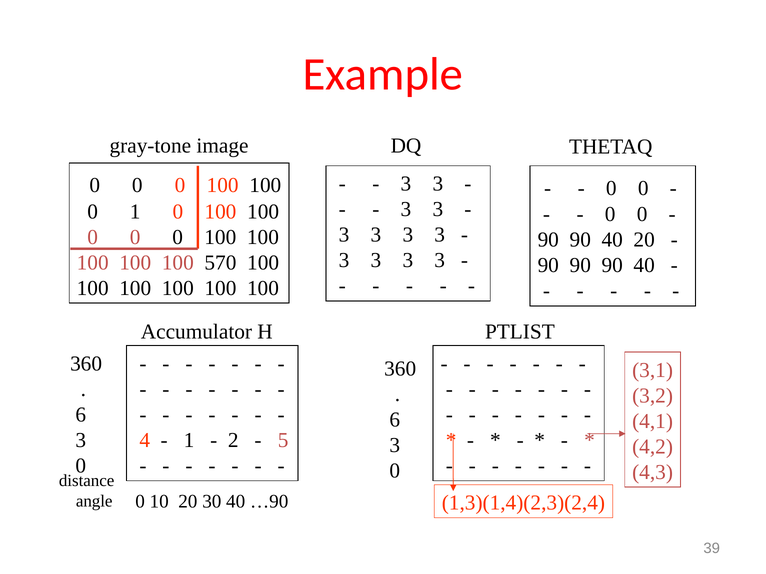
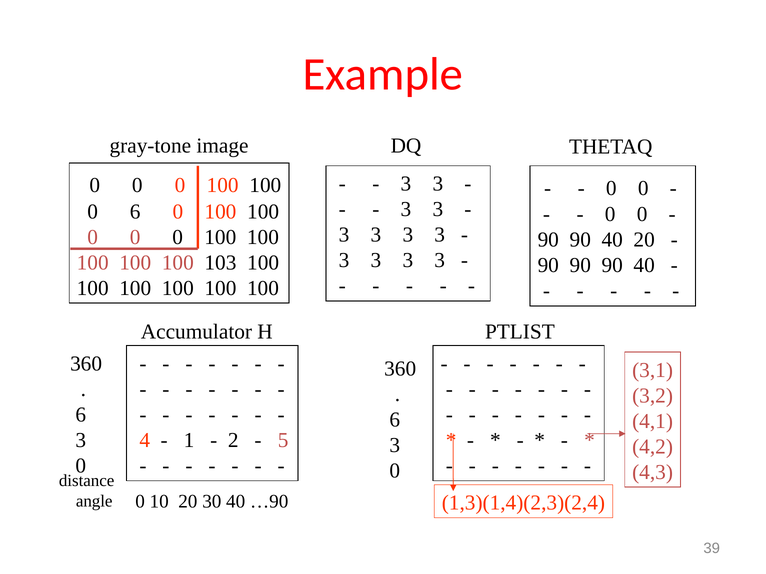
0 1: 1 -> 6
570: 570 -> 103
